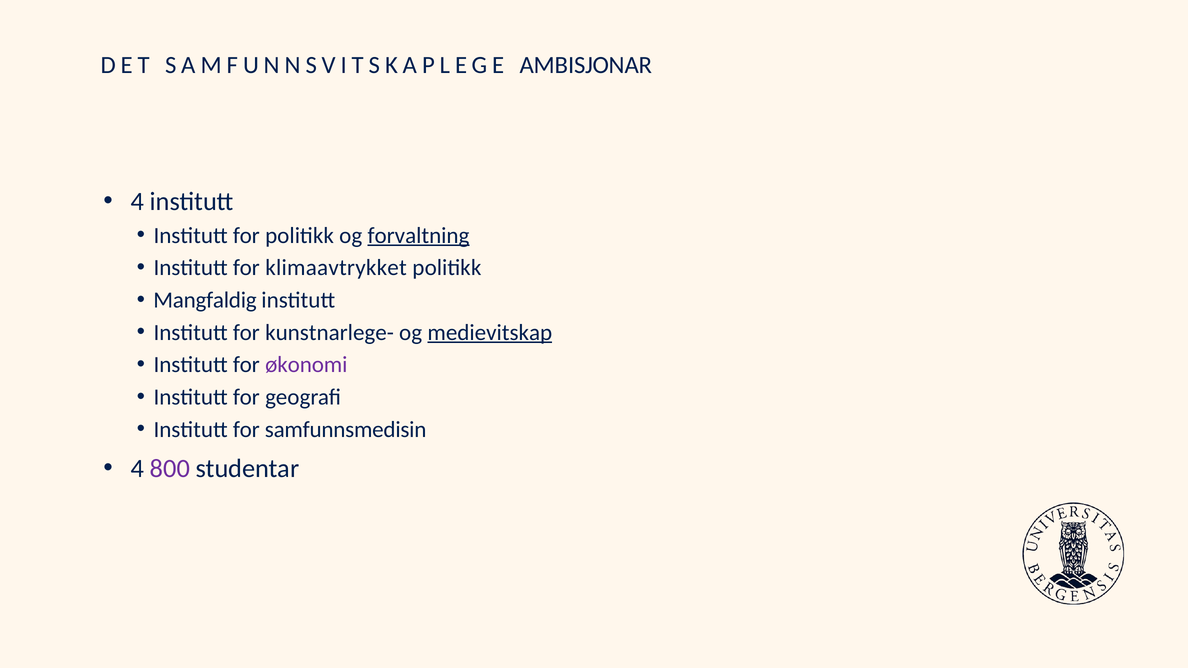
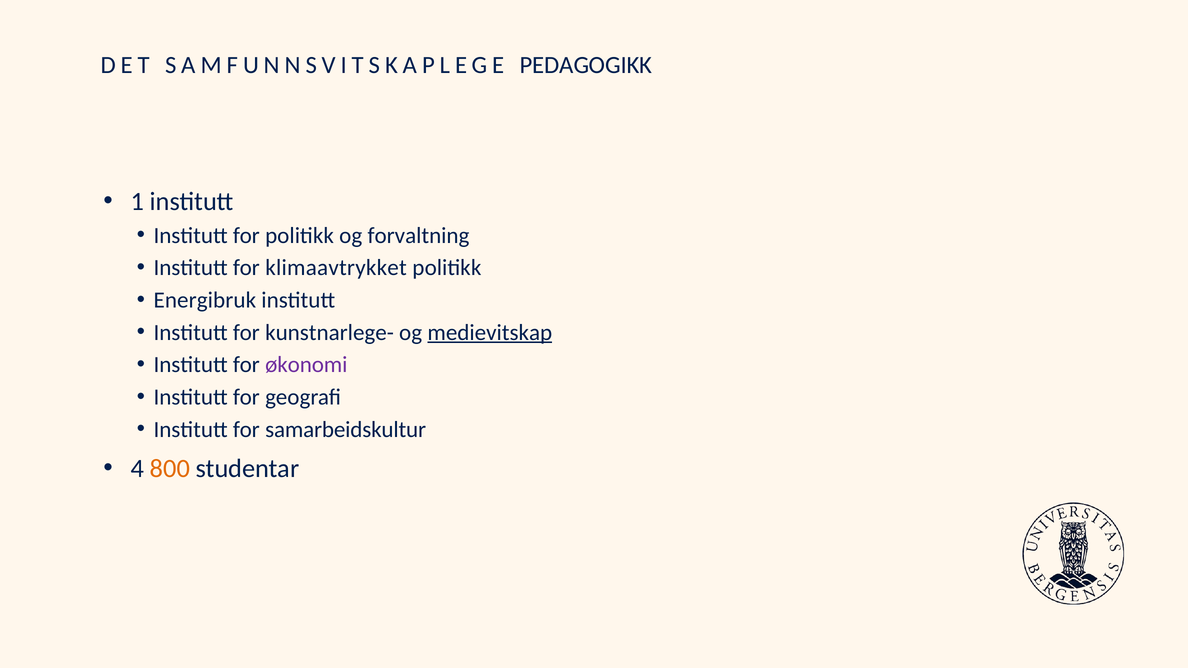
AMBISJONAR: AMBISJONAR -> PEDAGOGIKK
4 at (137, 201): 4 -> 1
forvaltning underline: present -> none
Mangfaldig: Mangfaldig -> Energibruk
samfunnsmedisin: samfunnsmedisin -> samarbeidskultur
800 colour: purple -> orange
